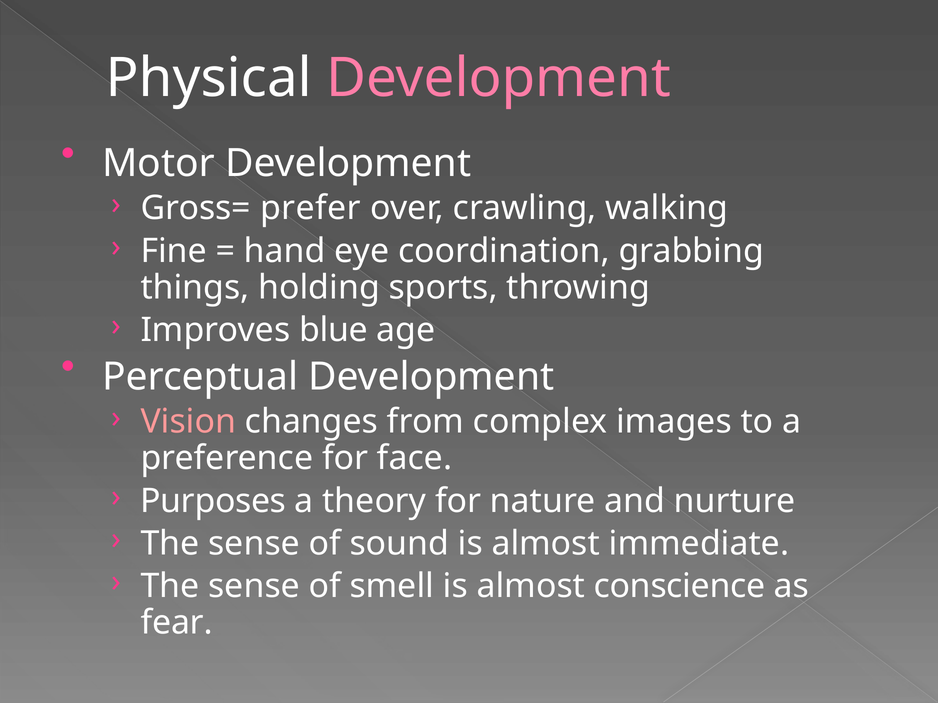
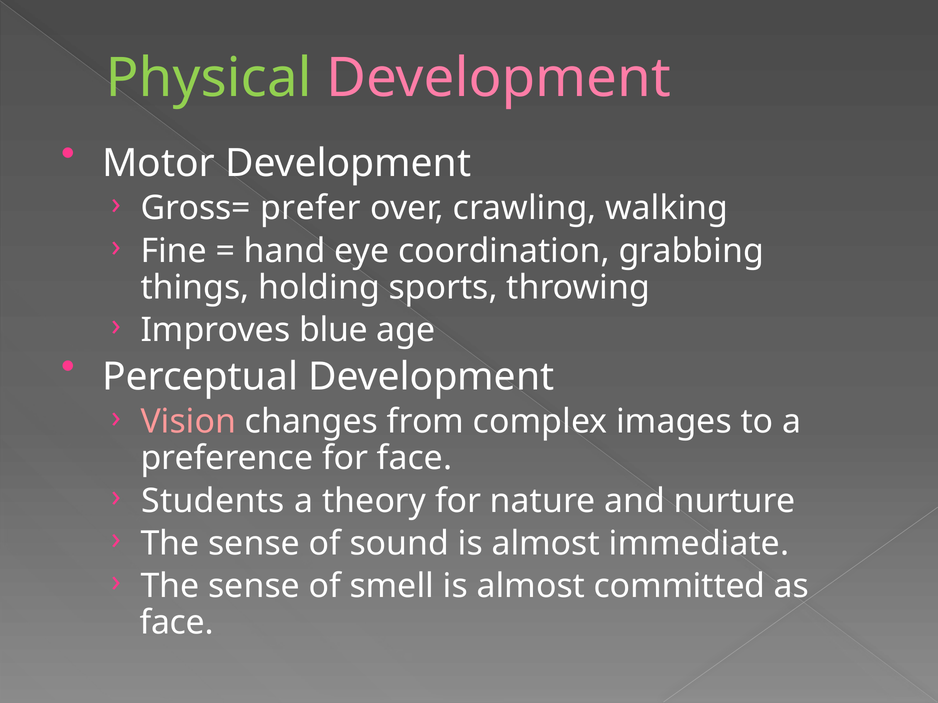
Physical colour: white -> light green
Purposes: Purposes -> Students
conscience: conscience -> committed
fear at (177, 623): fear -> face
